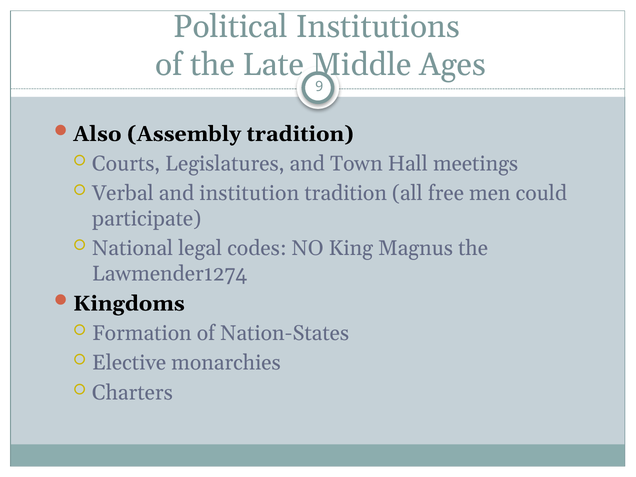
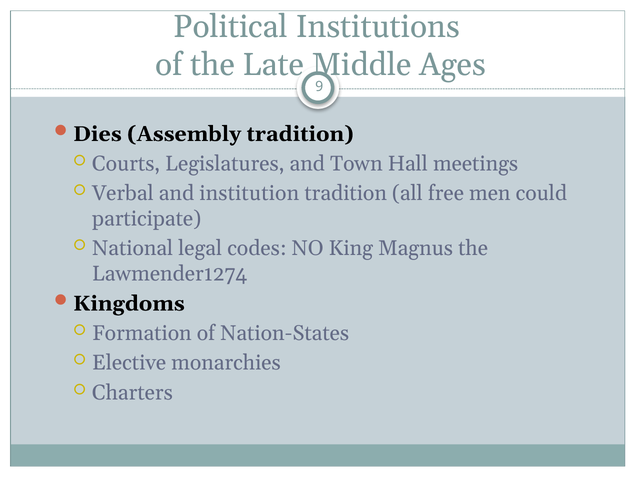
Also: Also -> Dies
